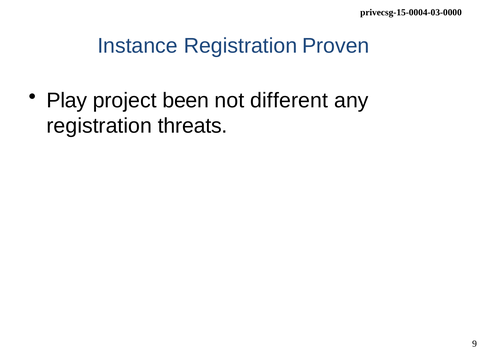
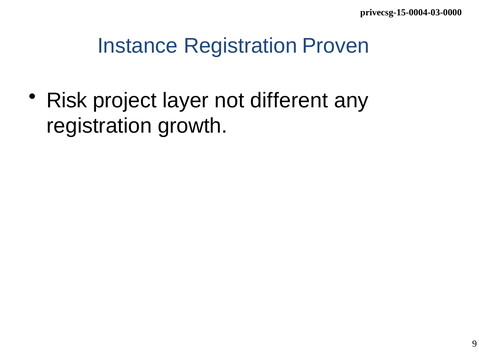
Play: Play -> Risk
been: been -> layer
threats: threats -> growth
